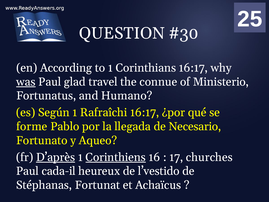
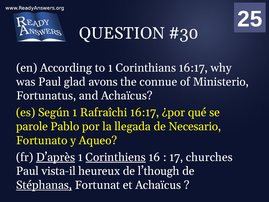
was underline: present -> none
travel: travel -> avons
and Humano: Humano -> Achaïcus
forme: forme -> parole
cada-il: cada-il -> vista-il
l’vestido: l’vestido -> l’though
Stéphanas underline: none -> present
